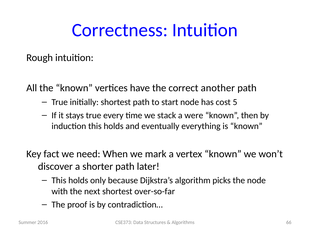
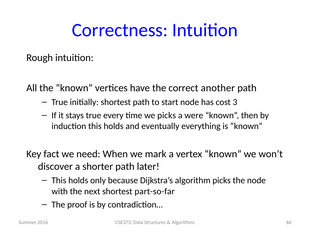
5: 5 -> 3
we stack: stack -> picks
over-so-far: over-so-far -> part-so-far
